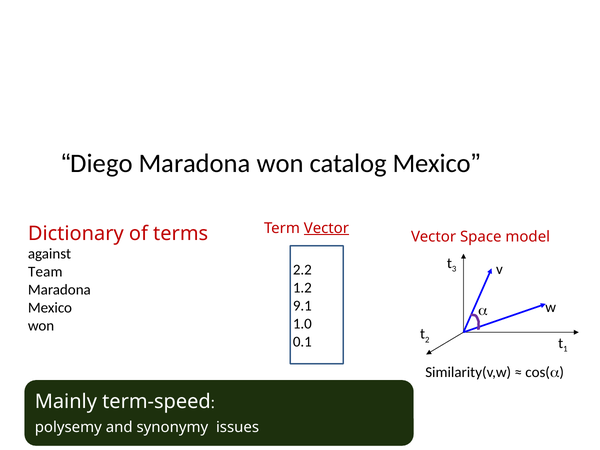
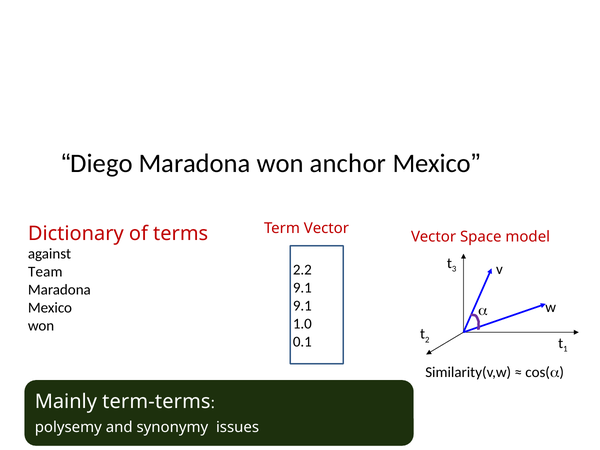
catalog: catalog -> anchor
Vector at (326, 228) underline: present -> none
1.2 at (302, 288): 1.2 -> 9.1
term-speed: term-speed -> term-terms
